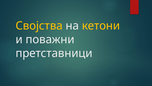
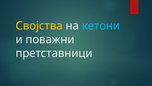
кетони colour: yellow -> light blue
